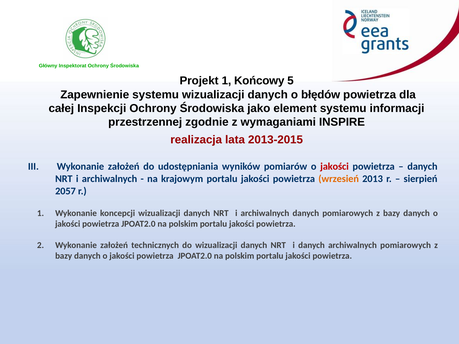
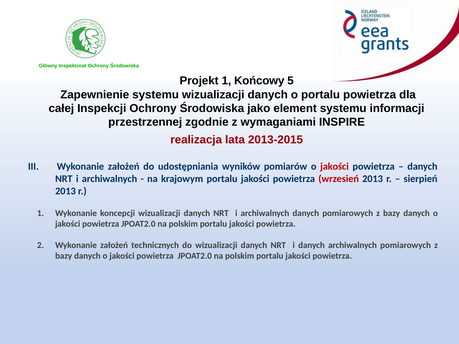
o błędów: błędów -> portalu
wrzesień colour: orange -> red
2057 at (65, 191): 2057 -> 2013
